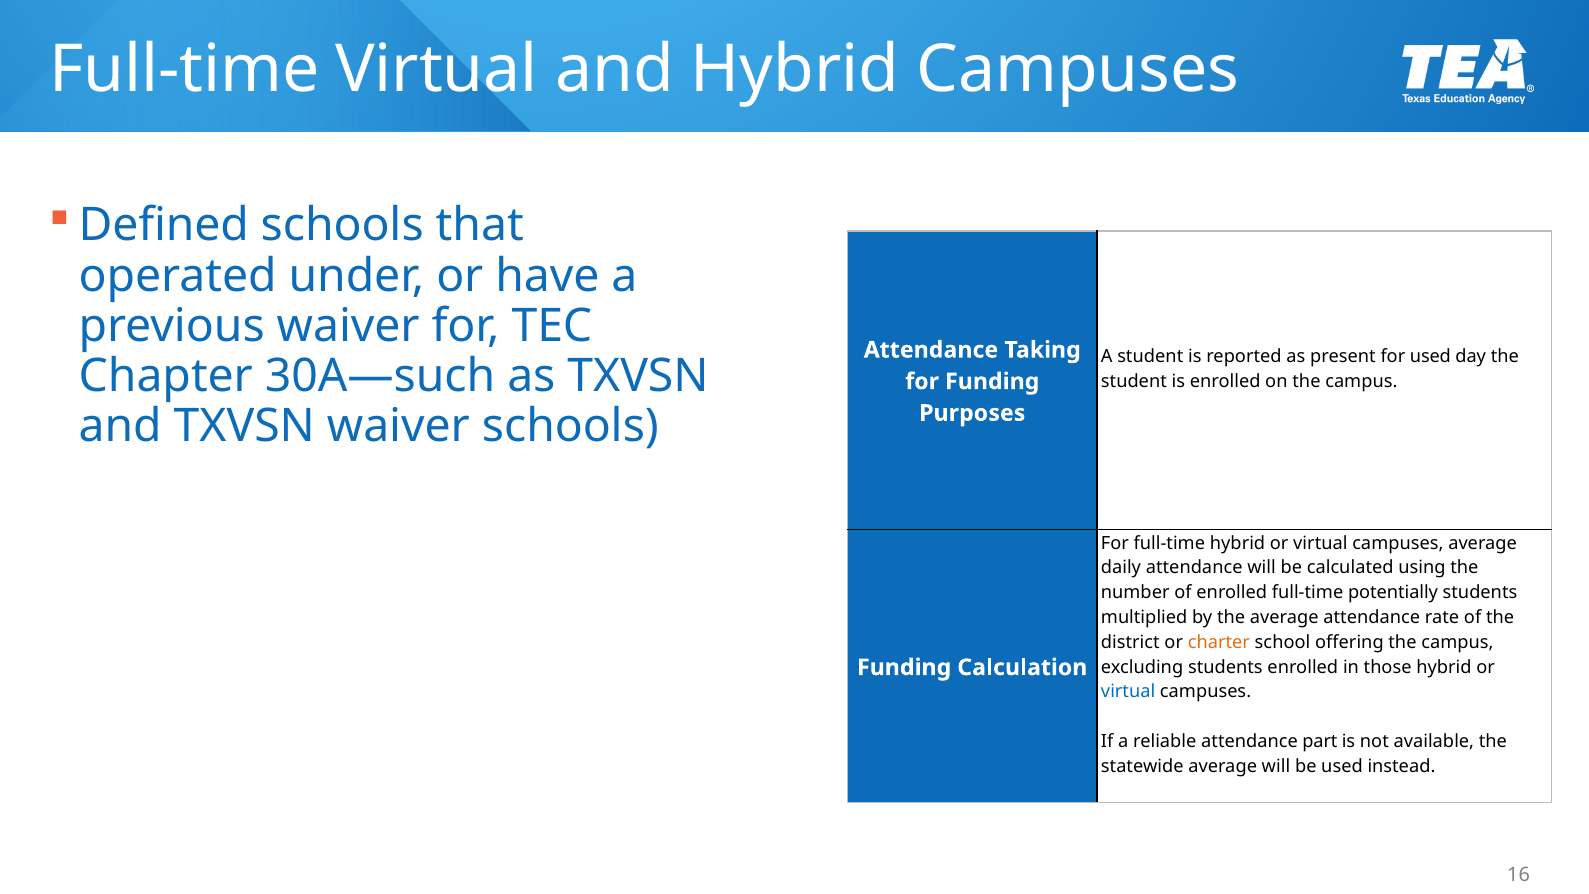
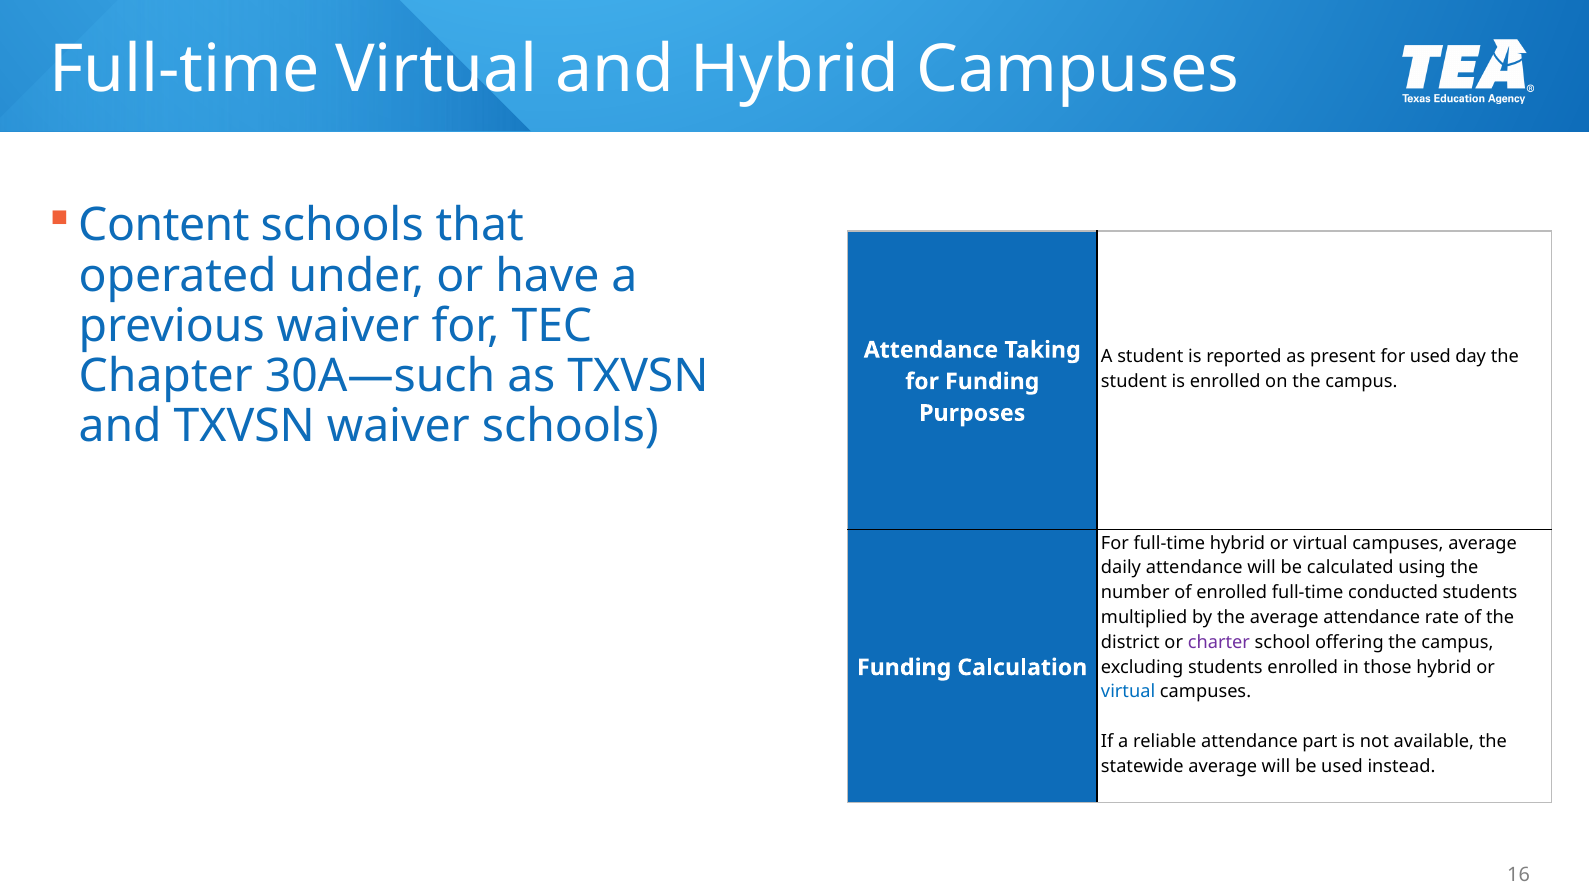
Defined: Defined -> Content
potentially: potentially -> conducted
charter colour: orange -> purple
